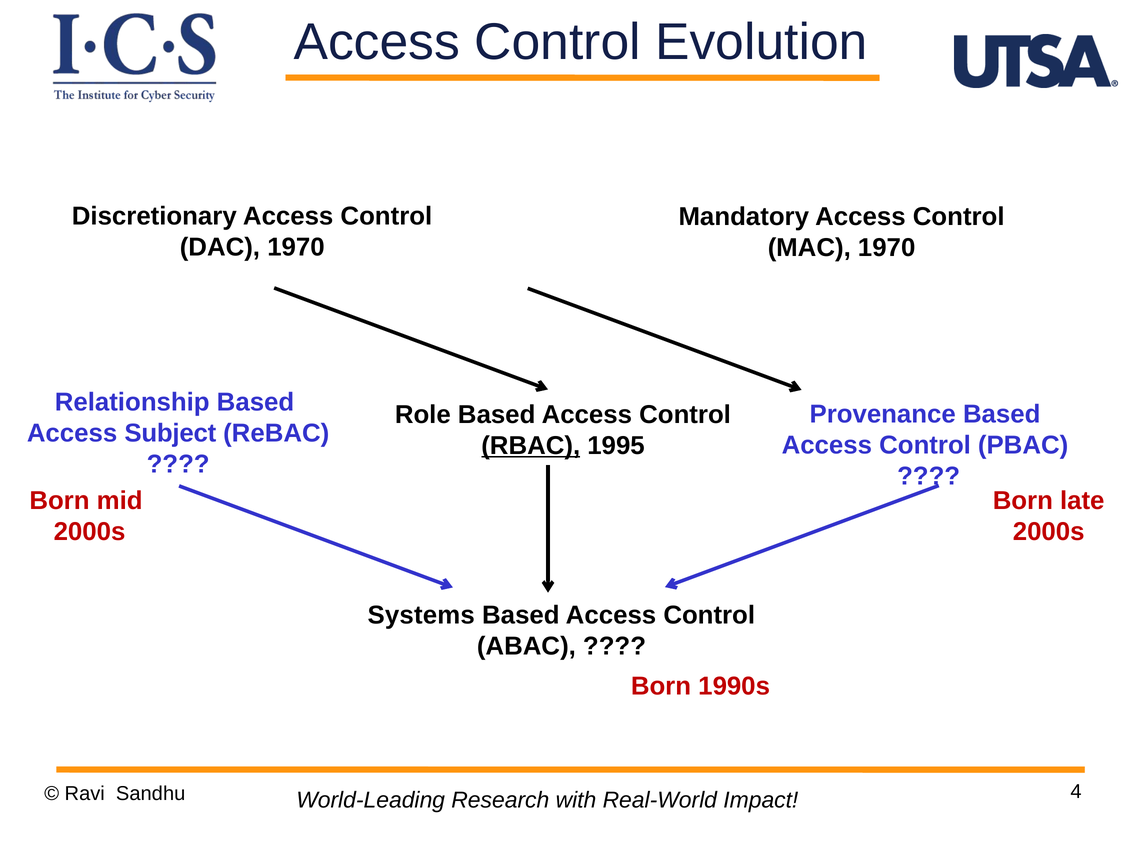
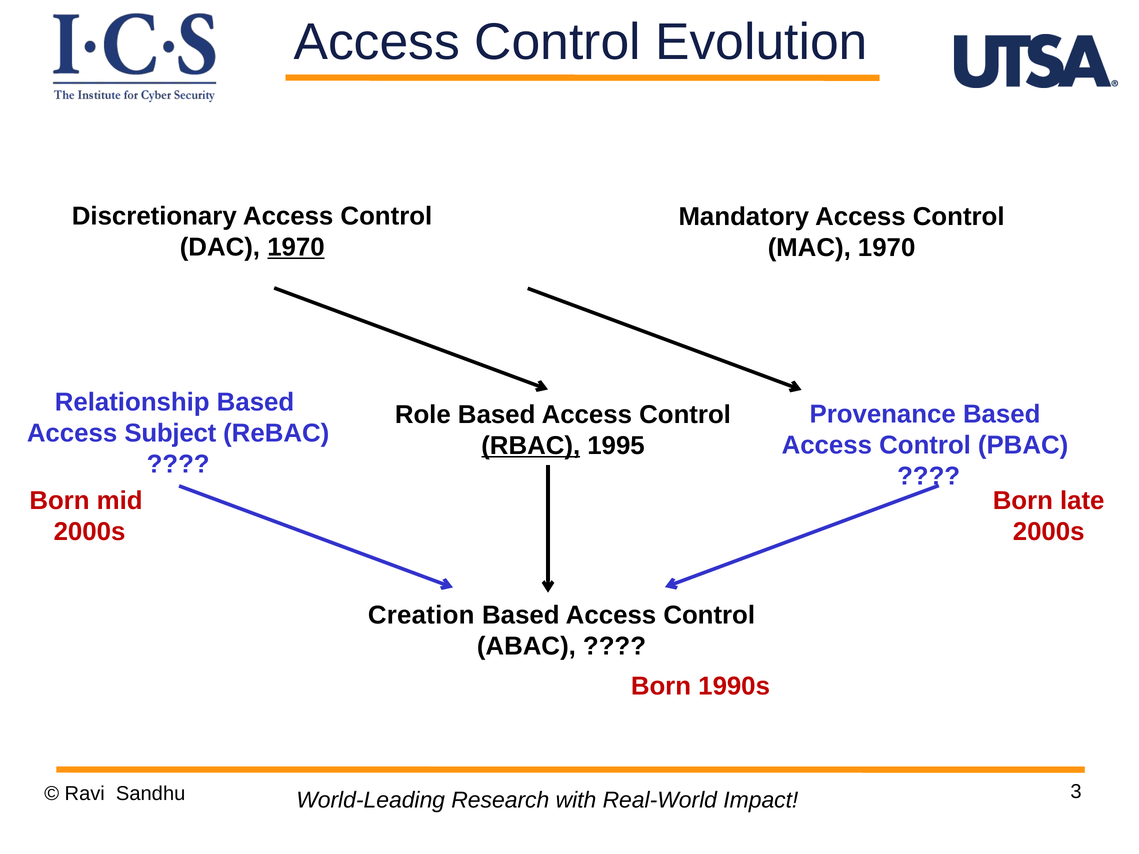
1970 at (296, 247) underline: none -> present
Systems: Systems -> Creation
4: 4 -> 3
